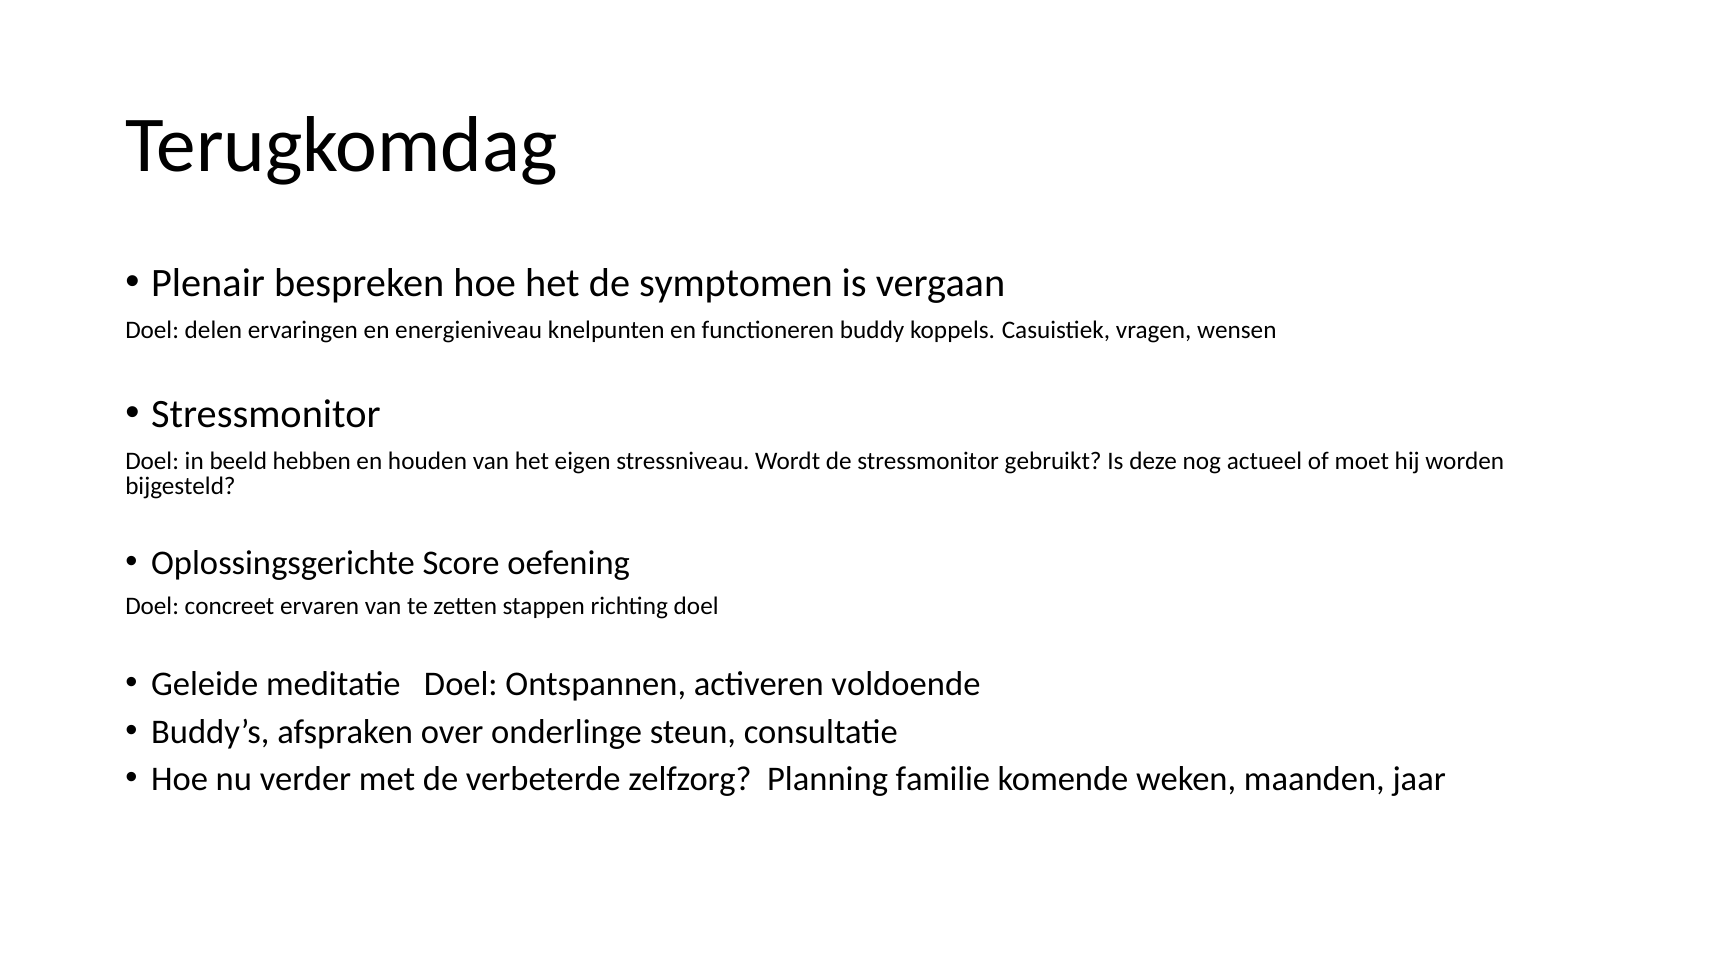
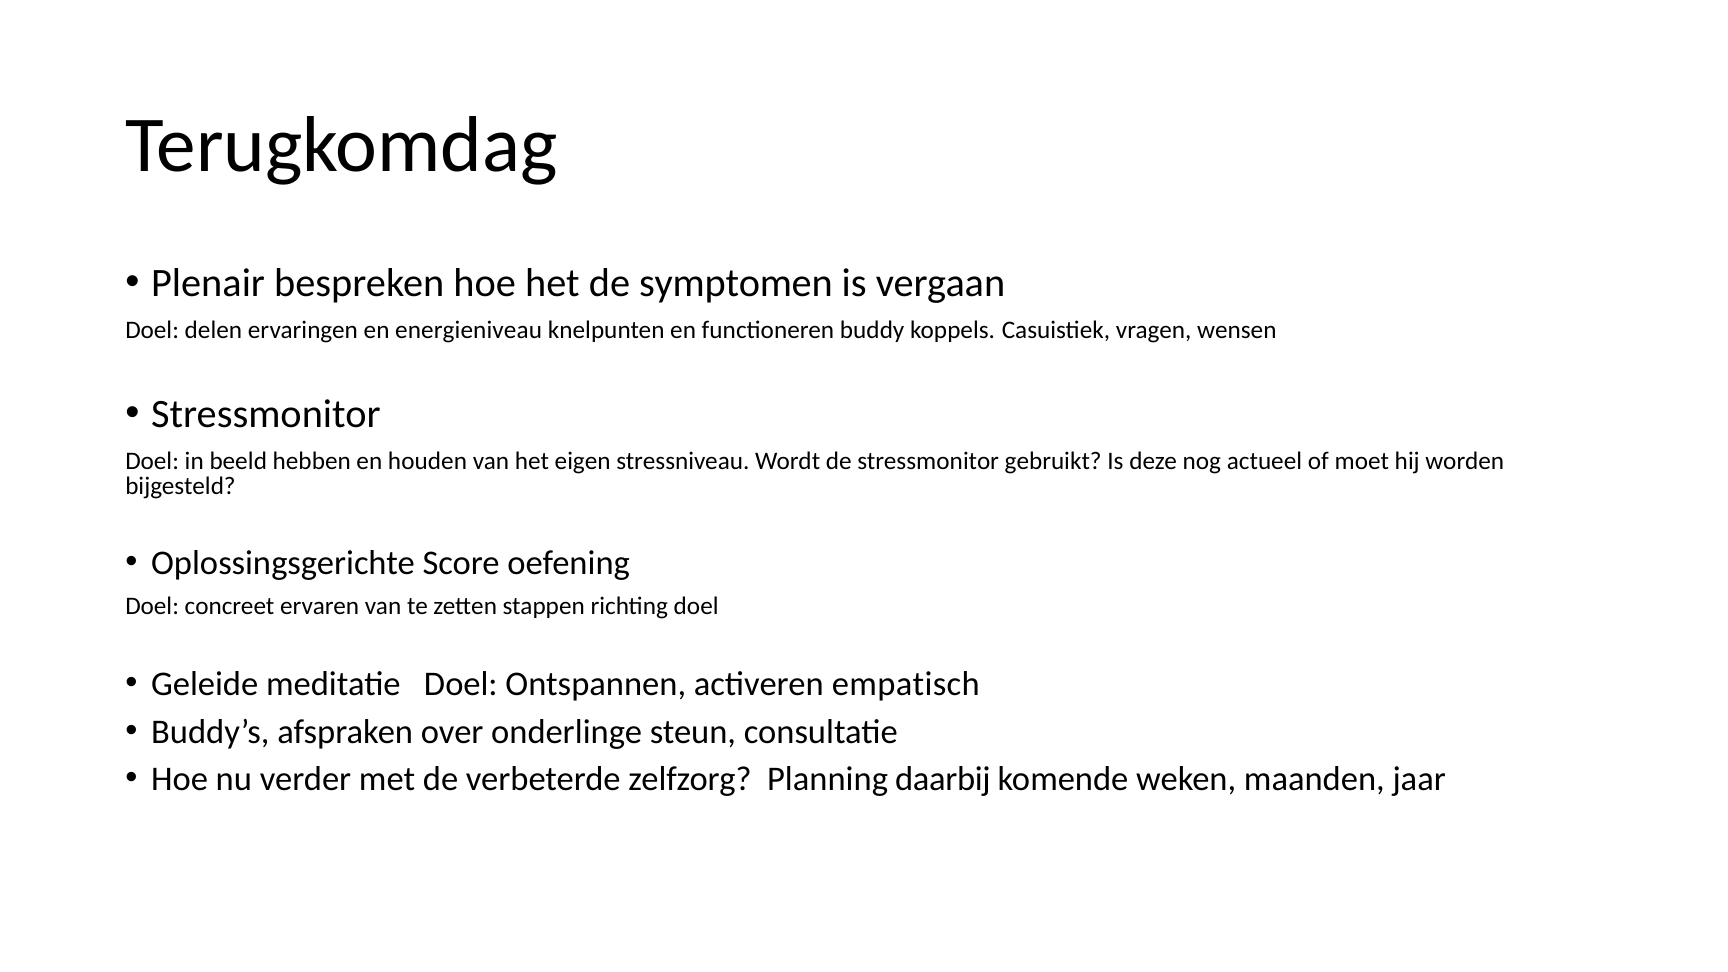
voldoende: voldoende -> empatisch
familie: familie -> daarbij
